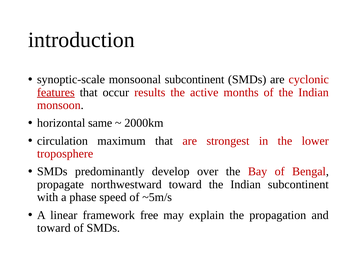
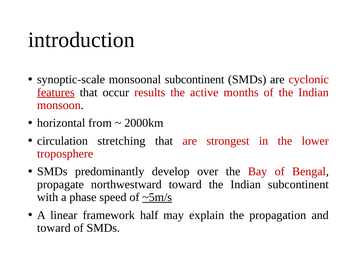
same: same -> from
maximum: maximum -> stretching
~5m/s underline: none -> present
free: free -> half
